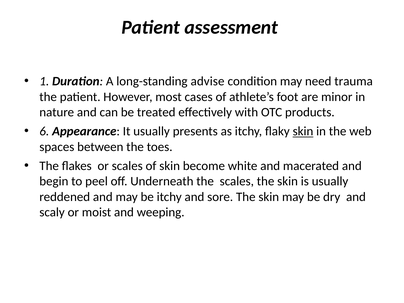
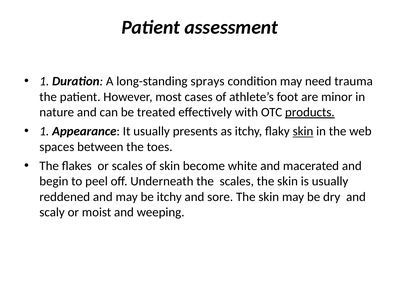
advise: advise -> sprays
products underline: none -> present
6 at (44, 131): 6 -> 1
